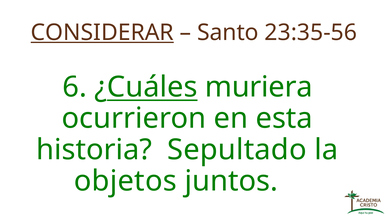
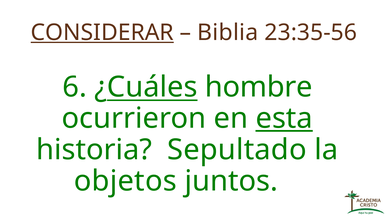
Santo: Santo -> Biblia
muriera: muriera -> hombre
esta underline: none -> present
